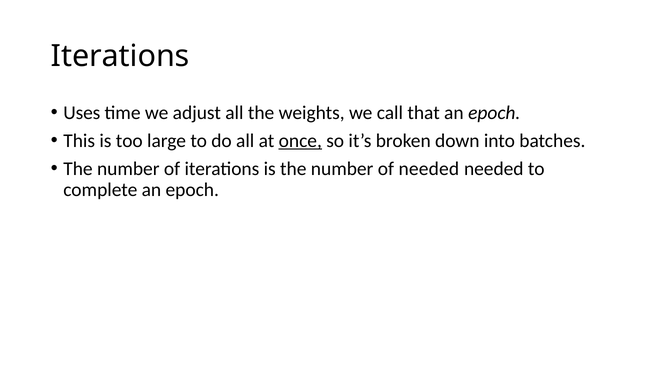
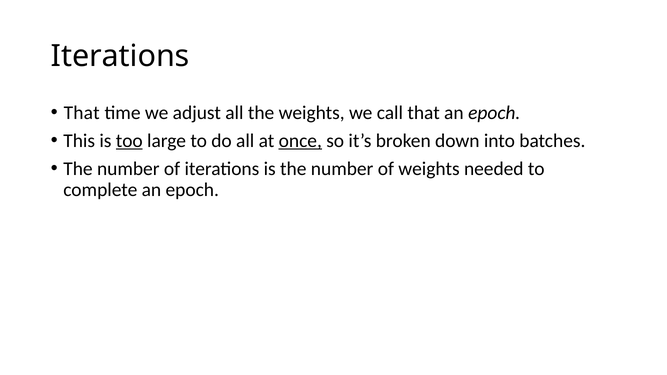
Uses at (82, 113): Uses -> That
too underline: none -> present
of needed: needed -> weights
